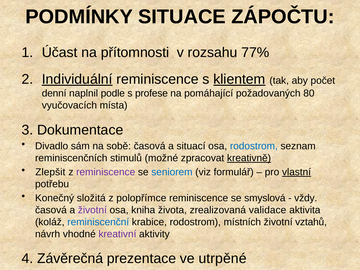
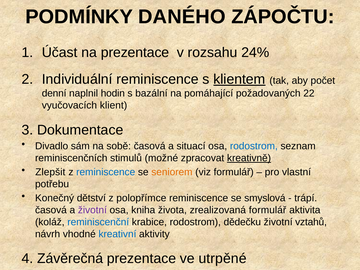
SITUACE: SITUACE -> DANÉHO
na přítomnosti: přítomnosti -> prezentace
77%: 77% -> 24%
Individuální underline: present -> none
podle: podle -> hodin
profese: profese -> bazální
80: 80 -> 22
místa: místa -> klient
reminiscence at (106, 172) colour: purple -> blue
seniorem colour: blue -> orange
vlastní underline: present -> none
složitá: složitá -> dětství
vždy: vždy -> trápí
zrealizovaná validace: validace -> formulář
místních: místních -> dědečku
kreativní colour: purple -> blue
